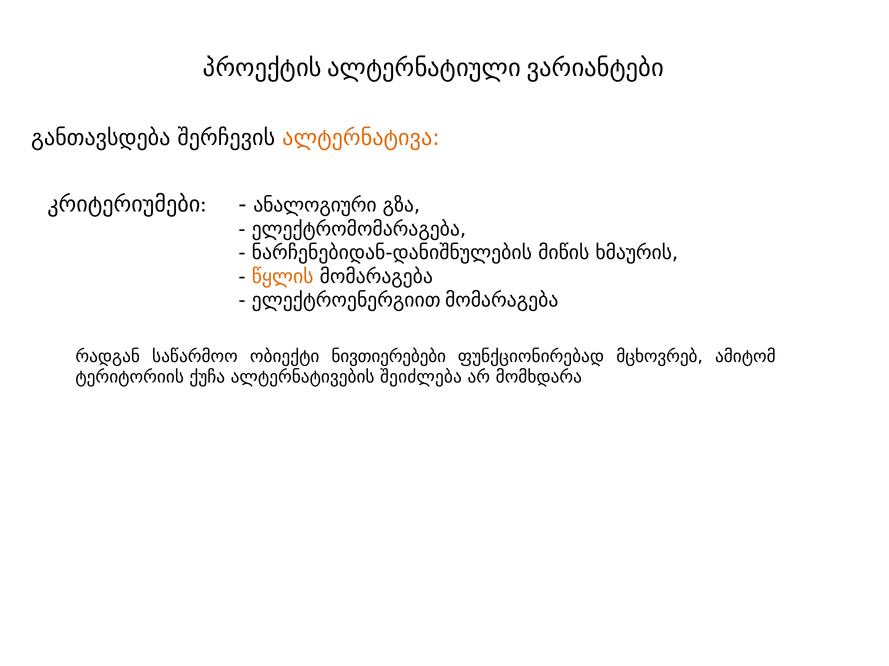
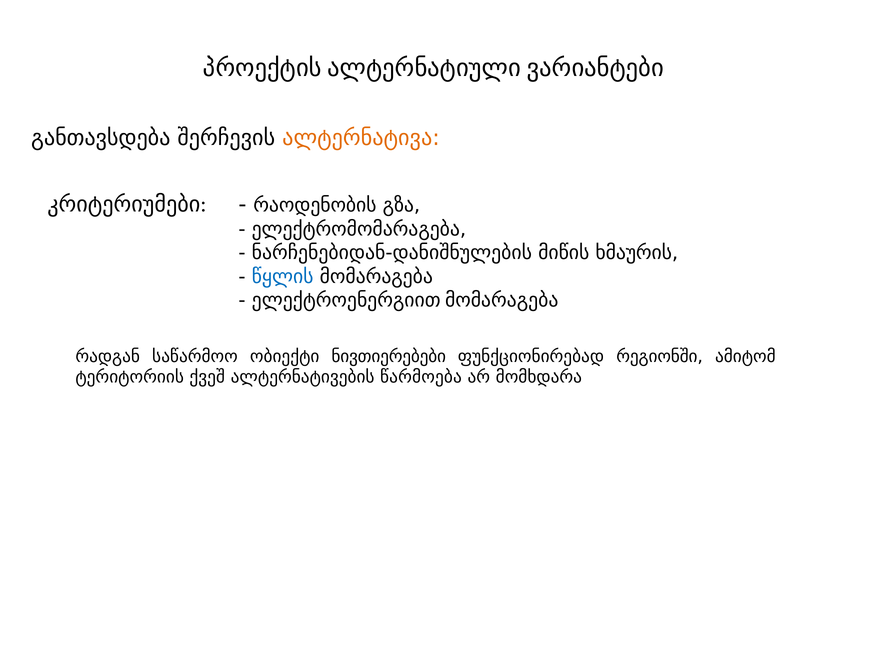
ანალოგიური: ანალოგიური -> რაოდენობის
წყლის colour: orange -> blue
მცხოვრებ: მცხოვრებ -> რეგიონში
ქუჩა: ქუჩა -> ქვეშ
შეიძლება: შეიძლება -> წარმოება
